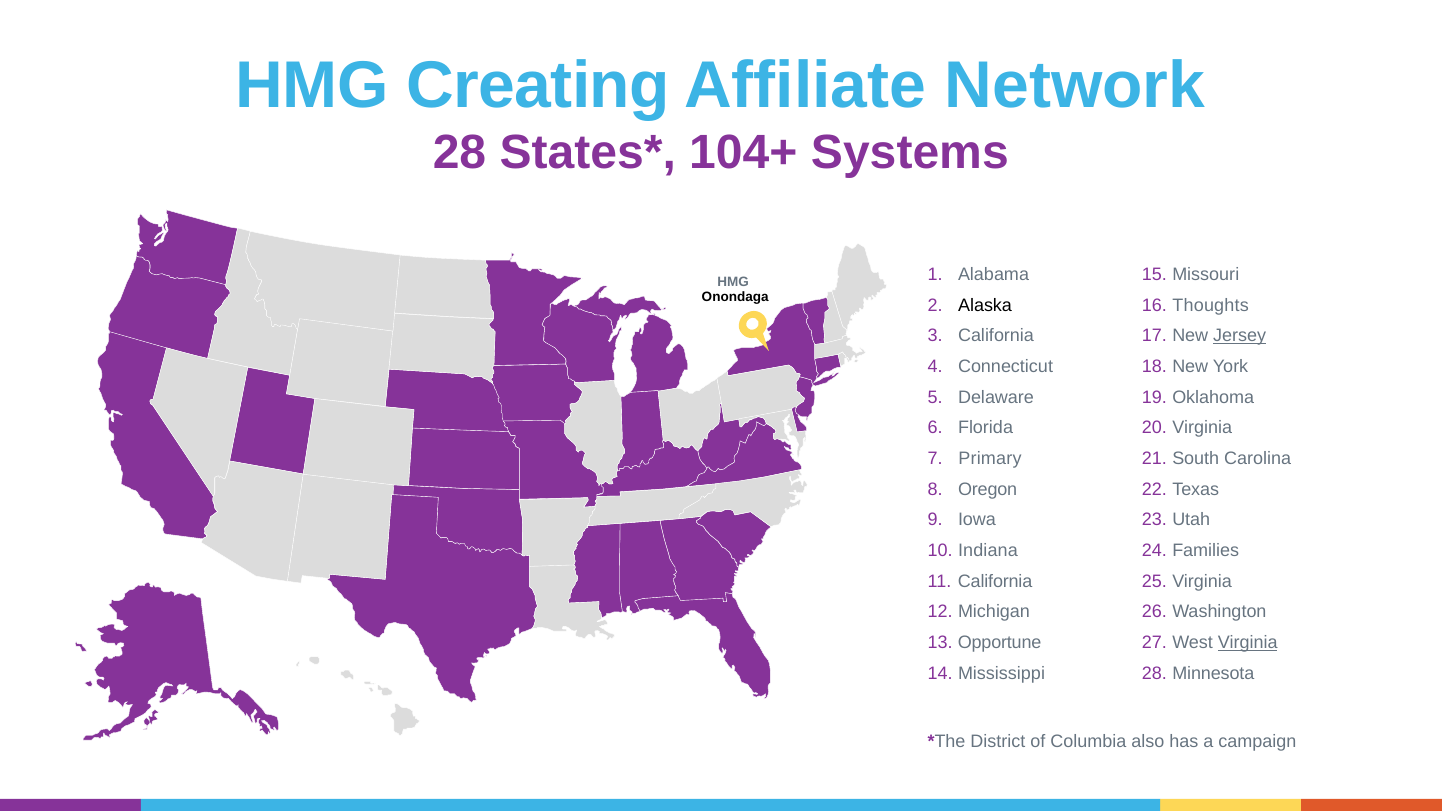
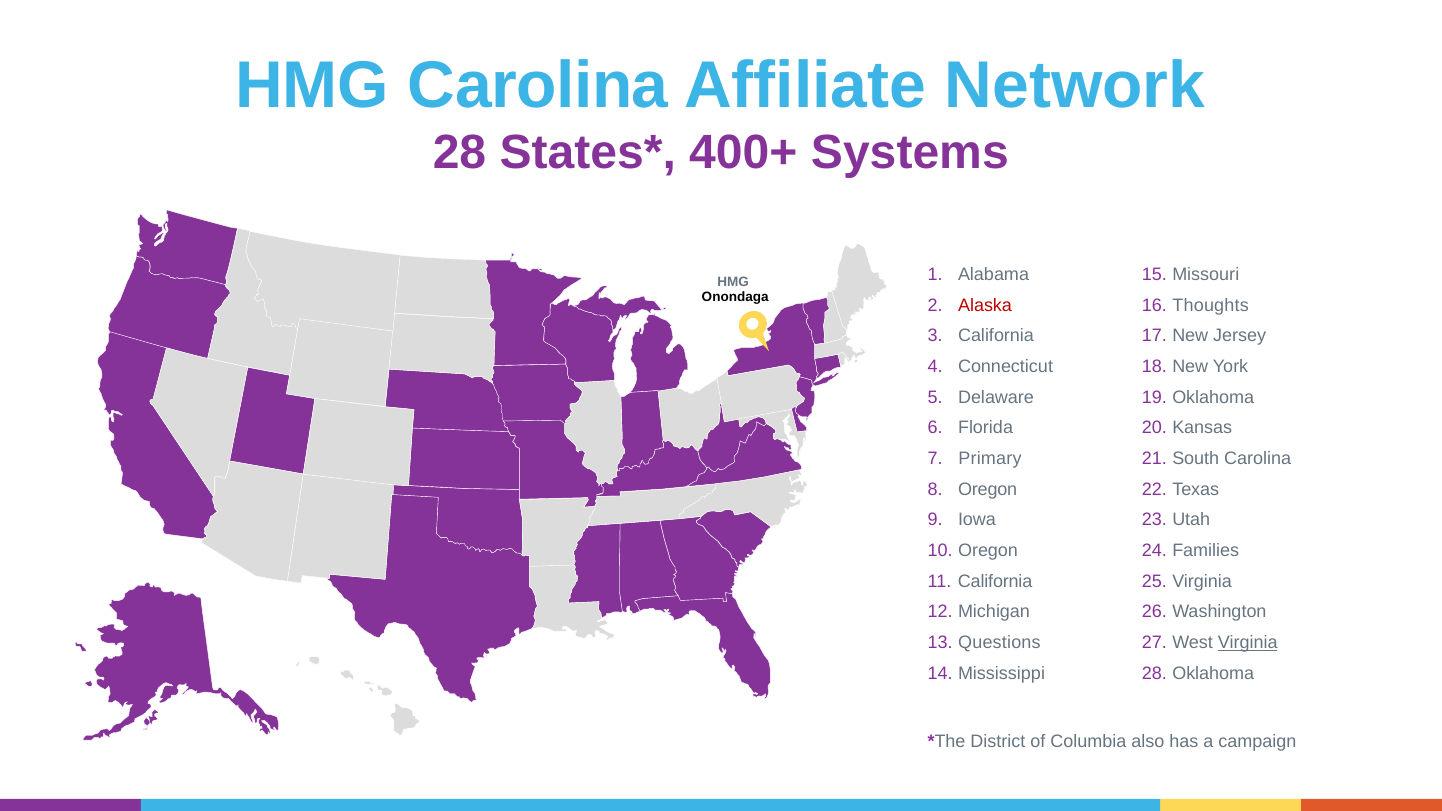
HMG Creating: Creating -> Carolina
104+: 104+ -> 400+
Alaska colour: black -> red
Jersey underline: present -> none
Virginia at (1202, 428): Virginia -> Kansas
Indiana at (988, 551): Indiana -> Oregon
Opportune: Opportune -> Questions
28 Minnesota: Minnesota -> Oklahoma
